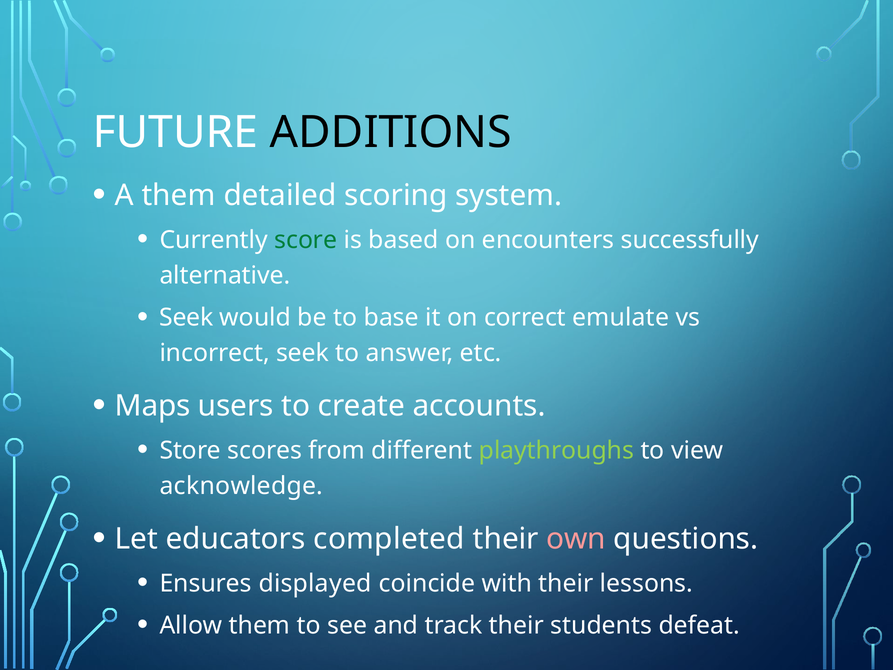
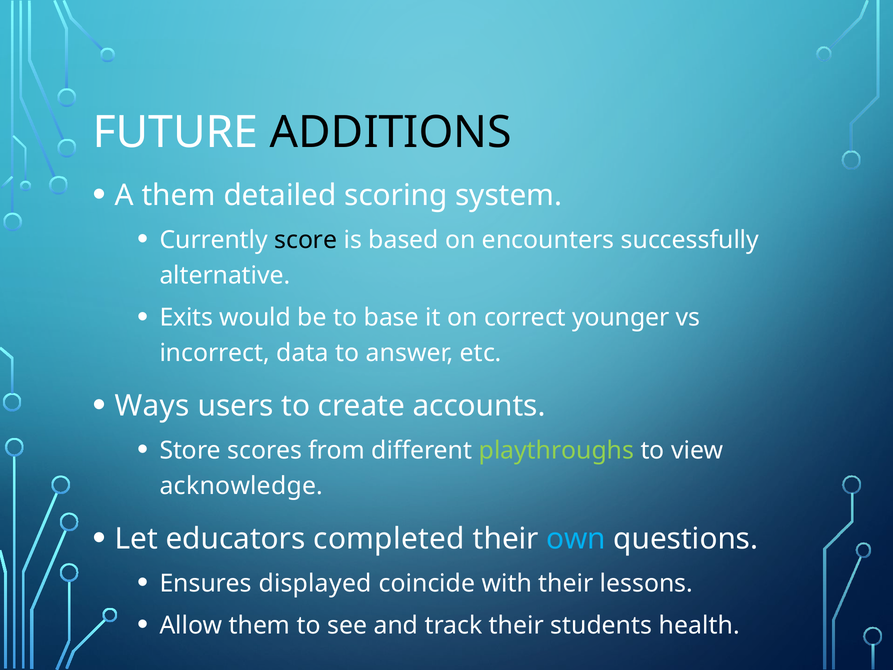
score colour: green -> black
Seek at (186, 317): Seek -> Exits
emulate: emulate -> younger
incorrect seek: seek -> data
Maps: Maps -> Ways
own colour: pink -> light blue
defeat: defeat -> health
